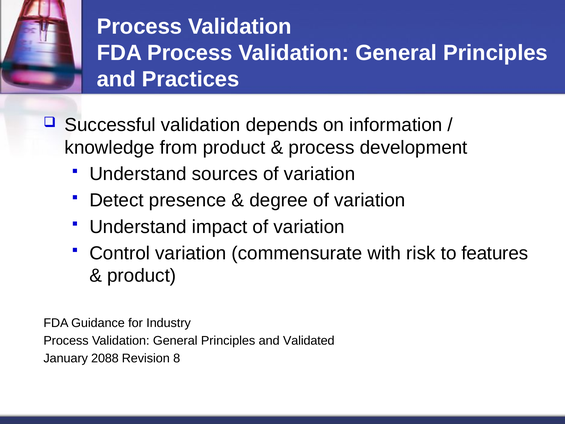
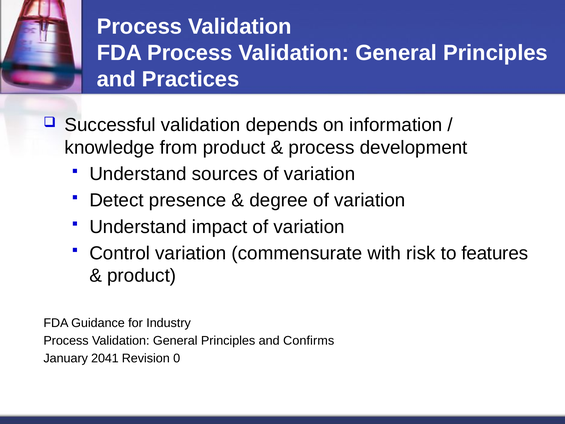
Validated: Validated -> Confirms
2088: 2088 -> 2041
8: 8 -> 0
